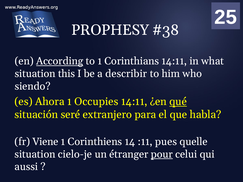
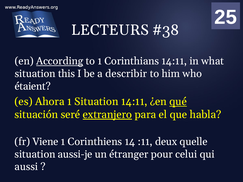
PROPHESY: PROPHESY -> LECTEURS
siendo: siendo -> étaient
1 Occupies: Occupies -> Situation
extranjero underline: none -> present
pues: pues -> deux
cielo-je: cielo-je -> aussi-je
pour underline: present -> none
